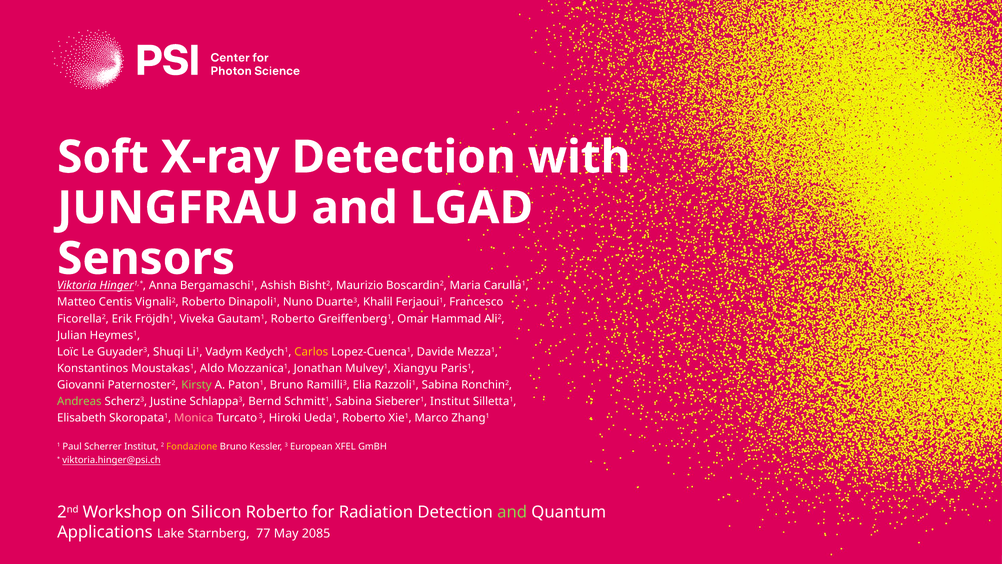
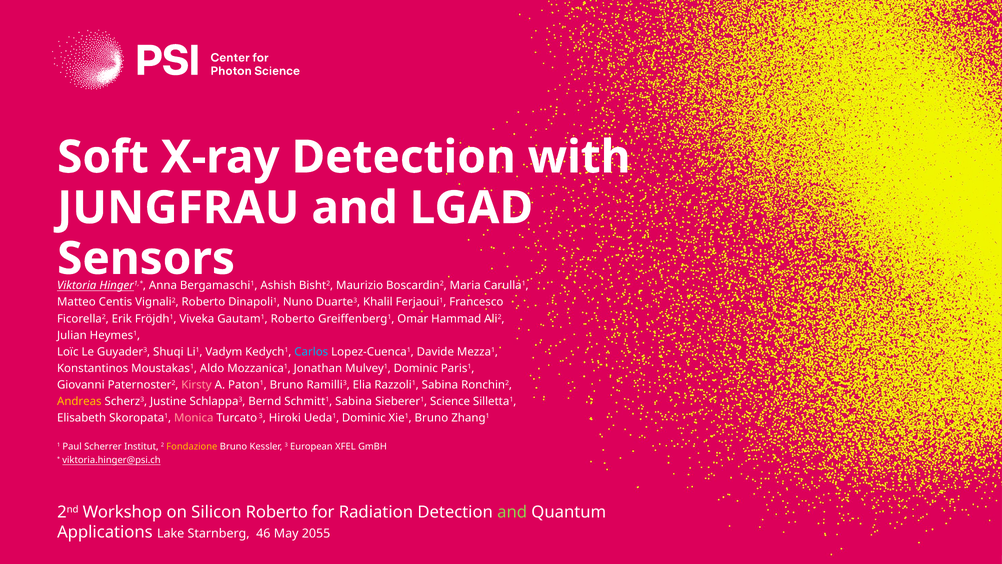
Carlos colour: yellow -> light blue
Mulvey1 Xiangyu: Xiangyu -> Dominic
Kirsty colour: light green -> pink
Andreas colour: light green -> yellow
Sieberer1 Institut: Institut -> Science
Ueda1 Roberto: Roberto -> Dominic
Xie1 Marco: Marco -> Bruno
77: 77 -> 46
2085: 2085 -> 2055
